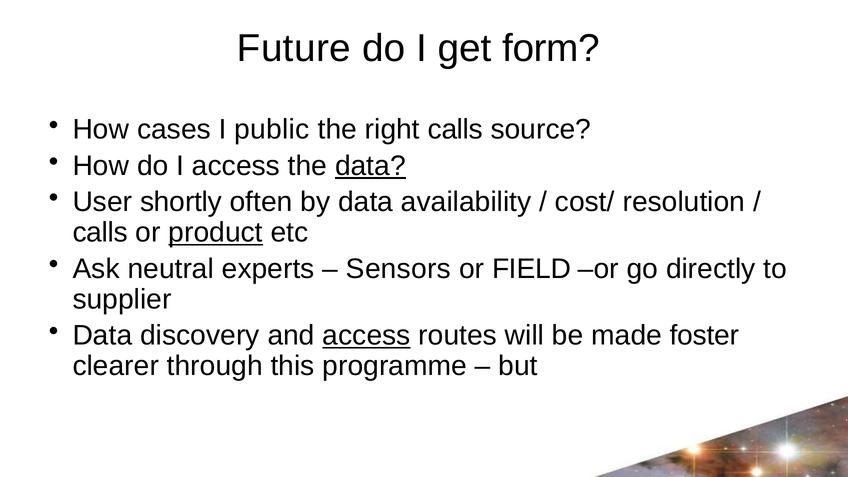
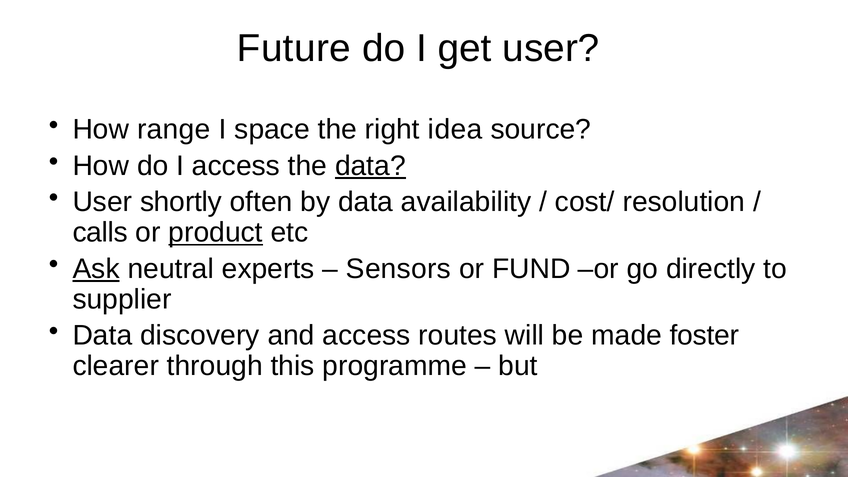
get form: form -> user
cases: cases -> range
public: public -> space
right calls: calls -> idea
Ask underline: none -> present
FIELD: FIELD -> FUND
access at (367, 336) underline: present -> none
